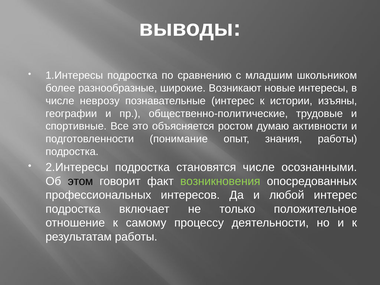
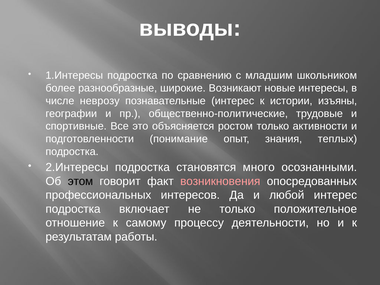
ростом думаю: думаю -> только
знания работы: работы -> теплых
становятся числе: числе -> много
возникновения colour: light green -> pink
